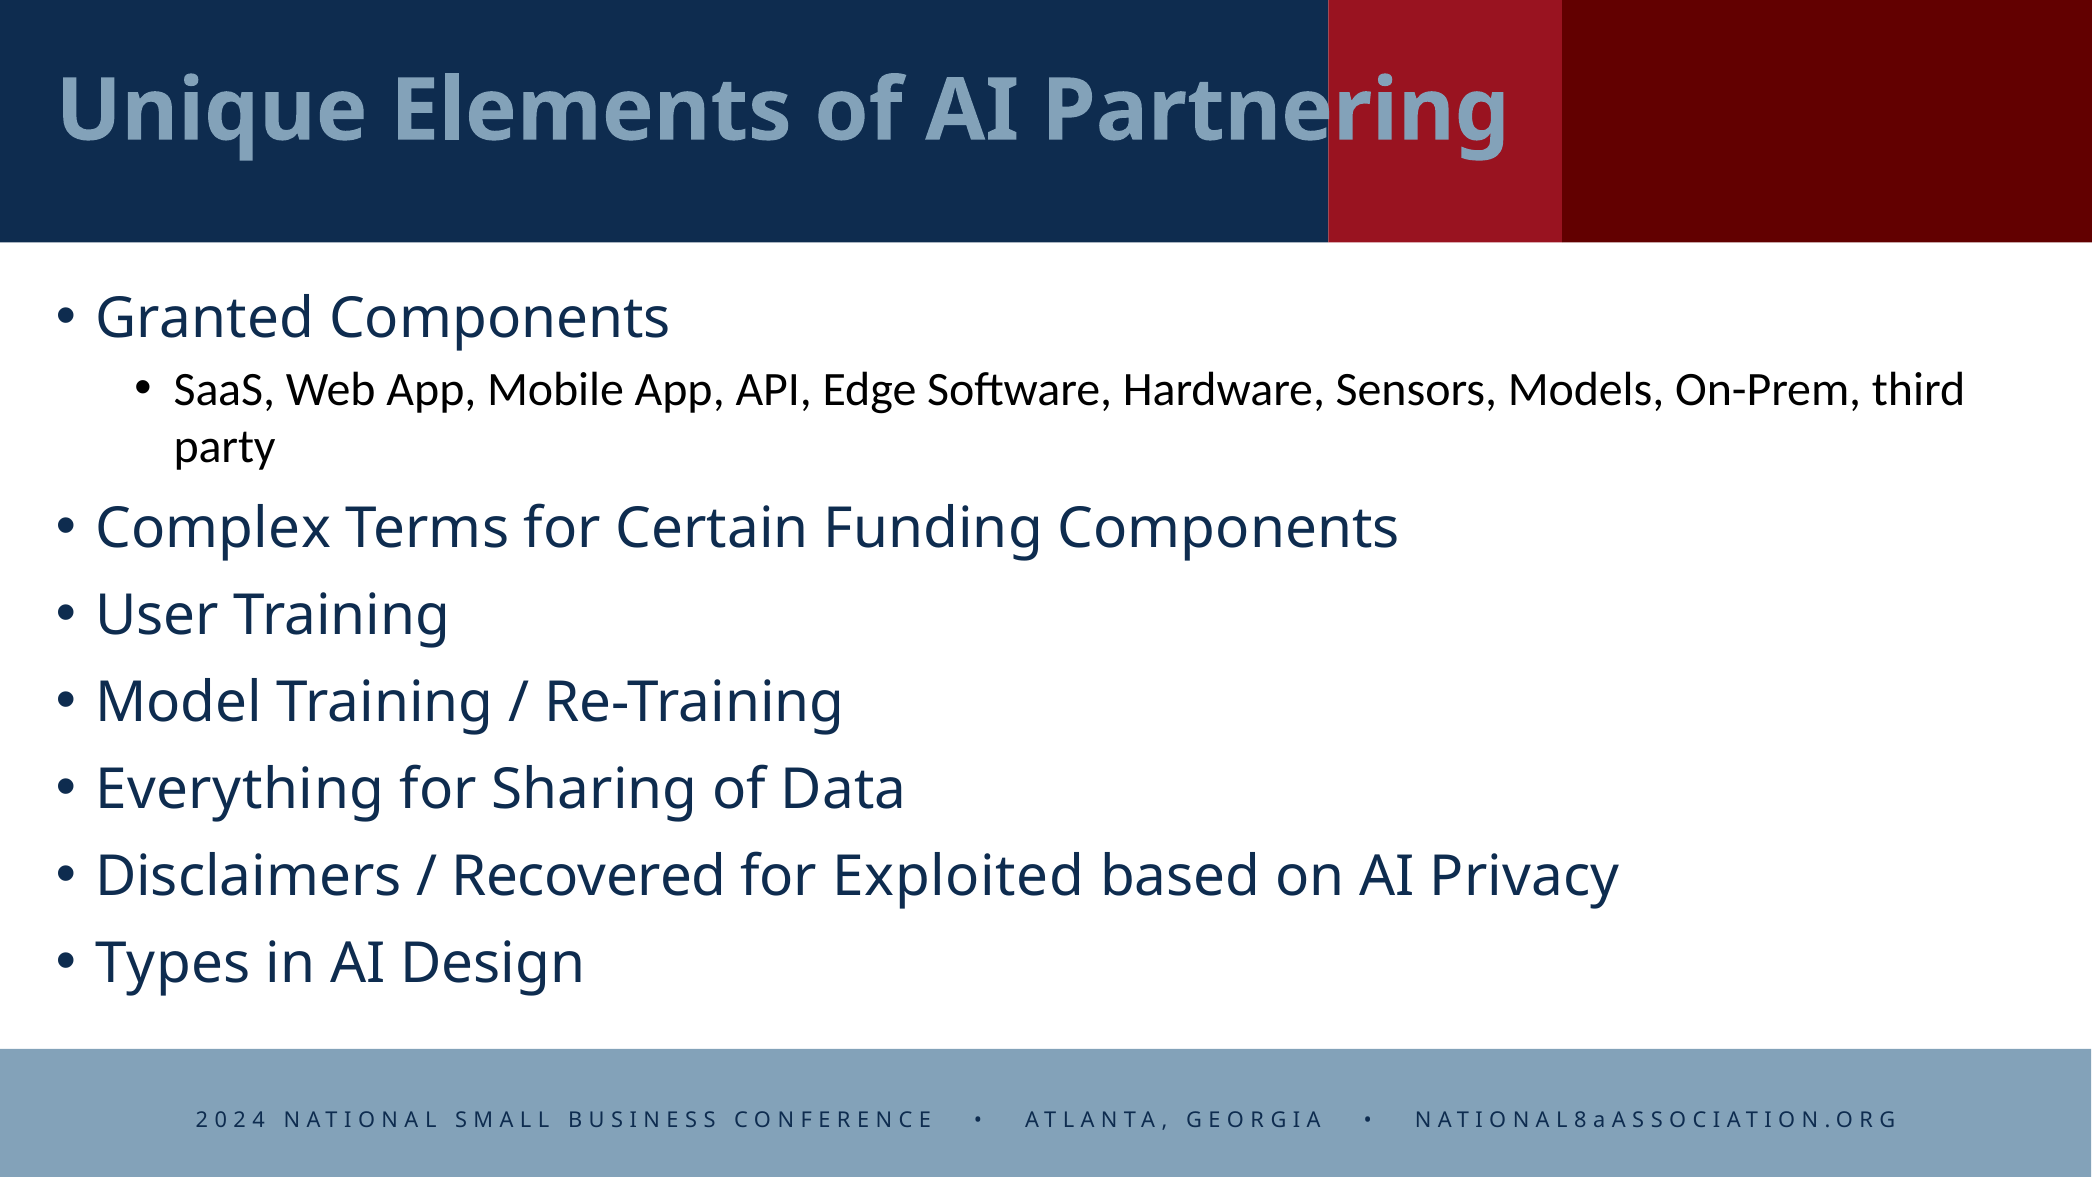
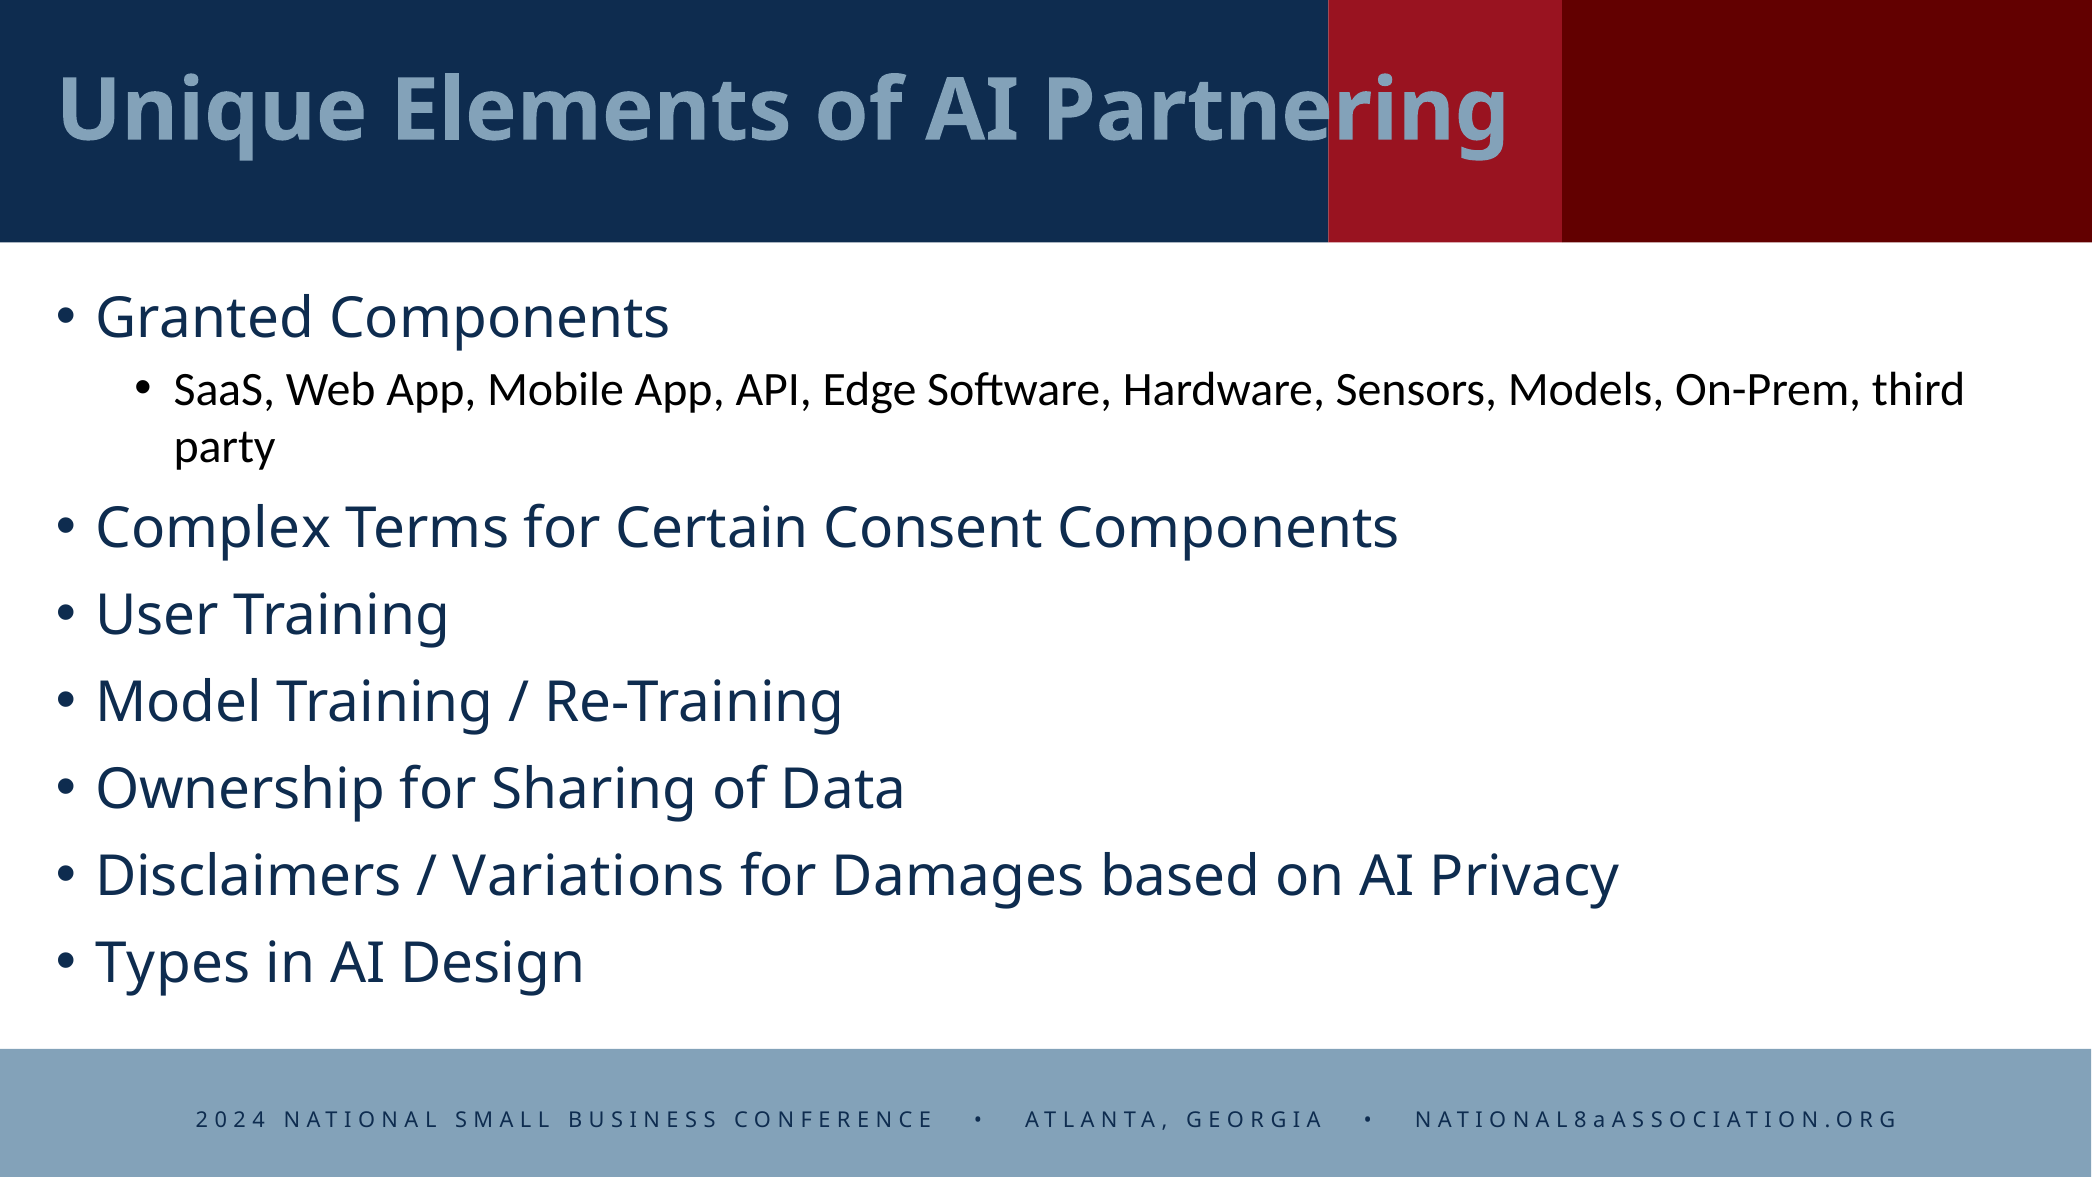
Funding: Funding -> Consent
Everything: Everything -> Ownership
Recovered: Recovered -> Variations
Exploited: Exploited -> Damages
